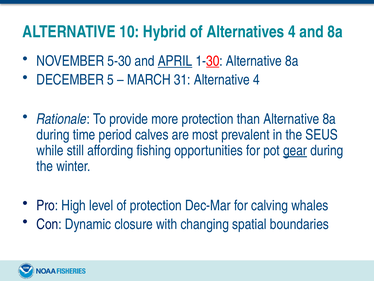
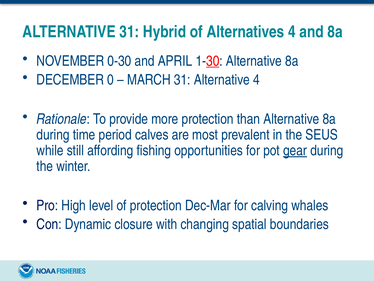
ALTERNATIVE 10: 10 -> 31
5-30: 5-30 -> 0-30
APRIL underline: present -> none
5: 5 -> 0
